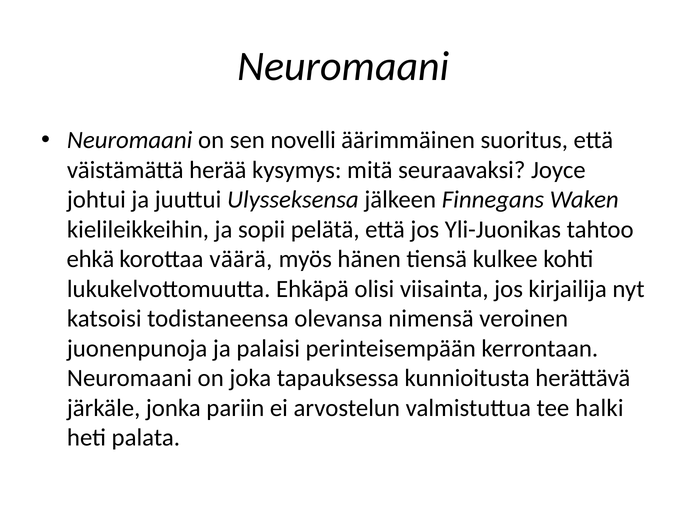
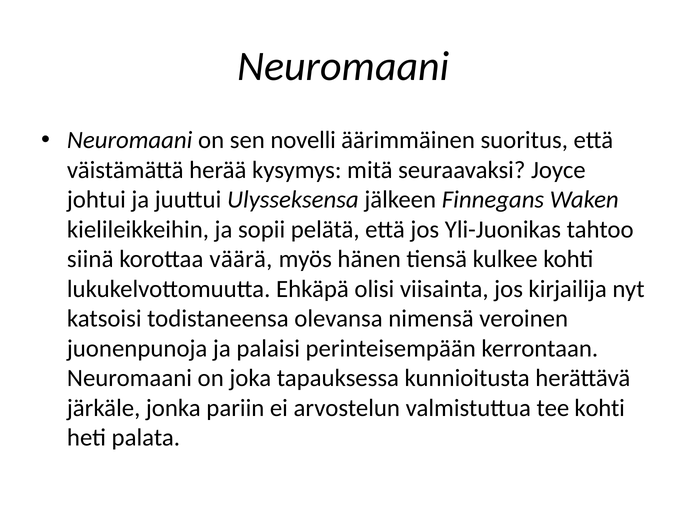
ehkä: ehkä -> siinä
tee halki: halki -> kohti
